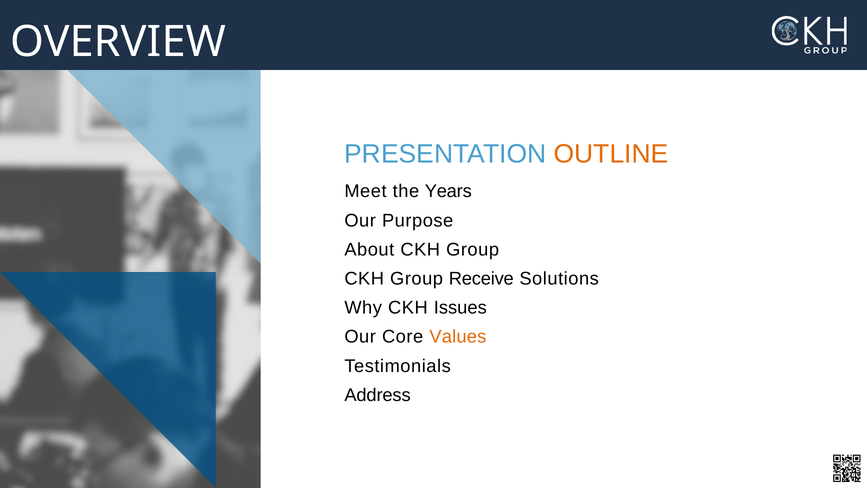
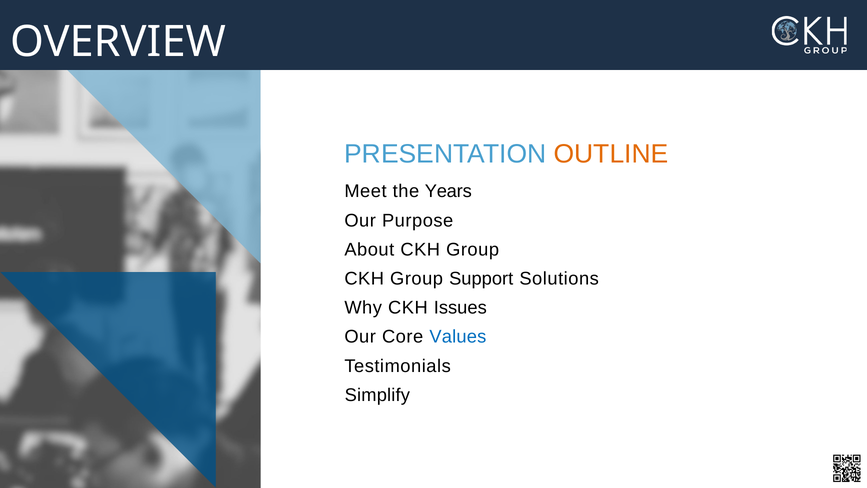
Receive: Receive -> Support
Values colour: orange -> blue
Address: Address -> Simplify
